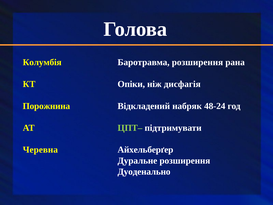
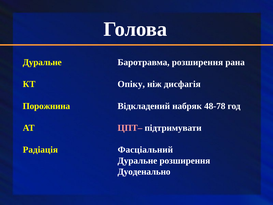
Колумбія at (42, 62): Колумбія -> Дуральне
Опіки: Опіки -> Опіку
48-24: 48-24 -> 48-78
ЦПТ– colour: light green -> pink
Черевна: Черевна -> Радіація
Айхельберґер: Айхельберґер -> Фасціальний
